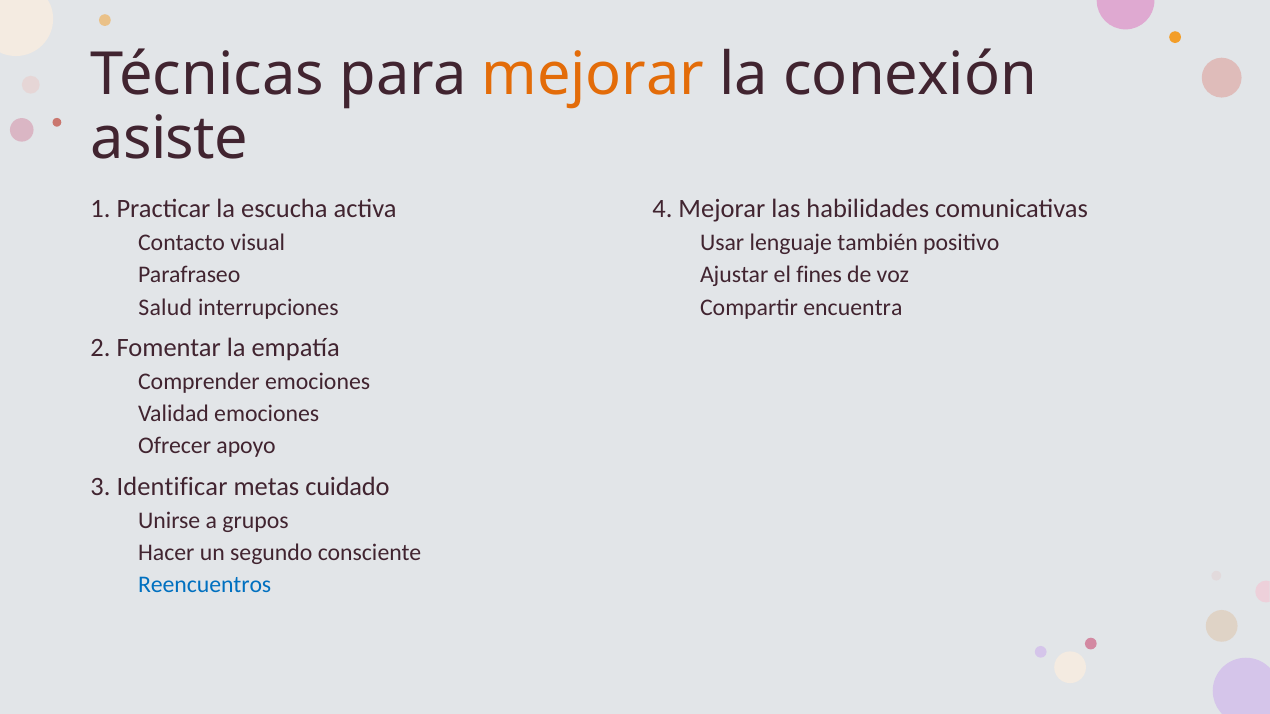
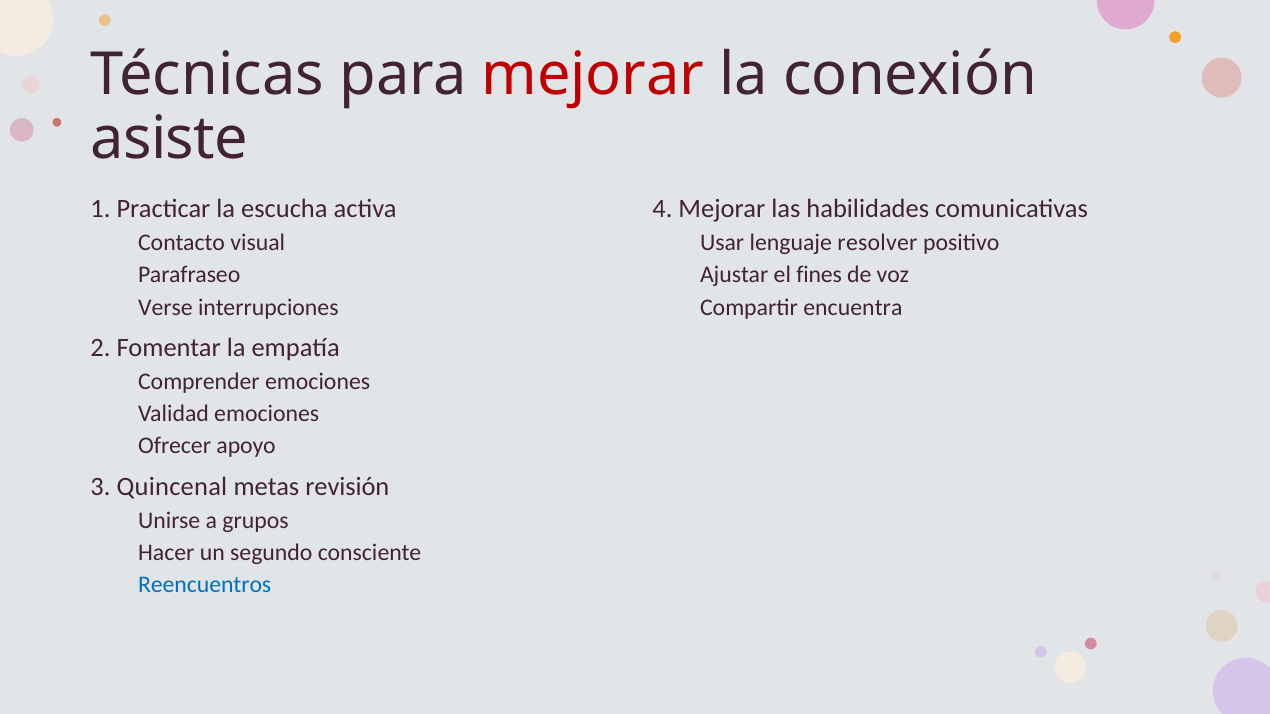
mejorar at (593, 75) colour: orange -> red
también: también -> resolver
Salud: Salud -> Verse
Identificar: Identificar -> Quincenal
cuidado: cuidado -> revisión
